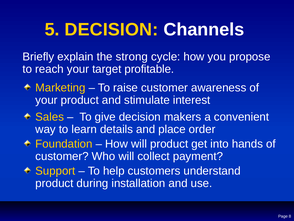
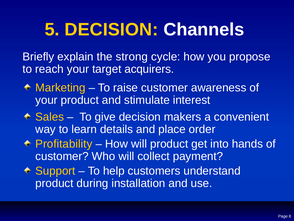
profitable: profitable -> acquirers
Foundation: Foundation -> Profitability
